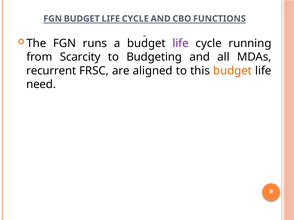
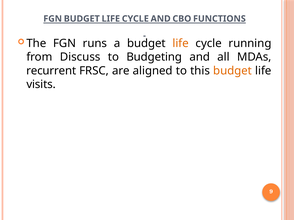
life at (181, 43) colour: purple -> orange
Scarcity: Scarcity -> Discuss
need: need -> visits
